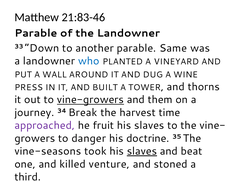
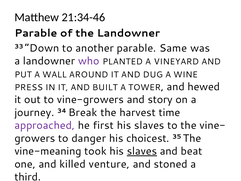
21:83-46: 21:83-46 -> 21:34-46
who colour: blue -> purple
thorns: thorns -> hewed
vine-growers underline: present -> none
them: them -> story
fruit: fruit -> first
doctrine: doctrine -> choicest
vine-seasons: vine-seasons -> vine-meaning
